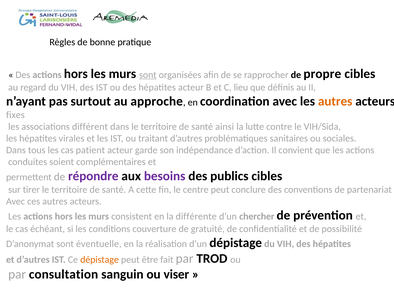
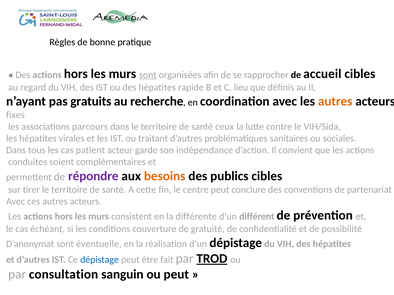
propre: propre -> accueil
hépatites acteur: acteur -> rapide
surtout: surtout -> gratuits
approche: approche -> recherche
différent: différent -> parcours
ainsi: ainsi -> ceux
besoins colour: purple -> orange
chercher: chercher -> différent
dépistage at (100, 260) colour: orange -> blue
TROD underline: none -> present
ou viser: viser -> peut
